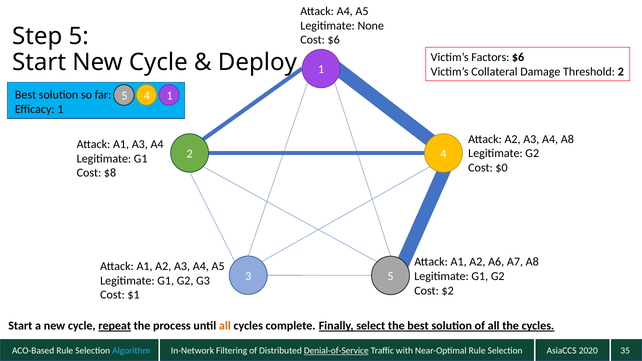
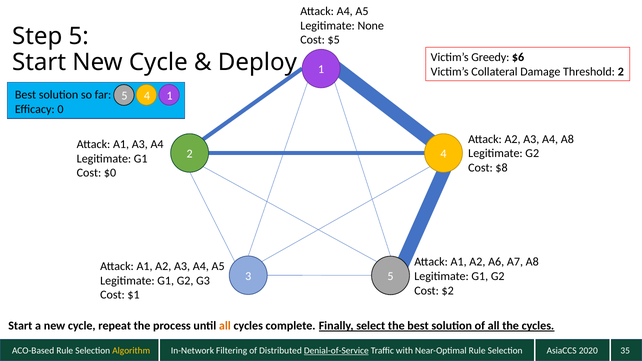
Cost $6: $6 -> $5
Factors: Factors -> Greedy
Efficacy 1: 1 -> 0
$0: $0 -> $8
$8: $8 -> $0
repeat underline: present -> none
Algorithm colour: light blue -> yellow
